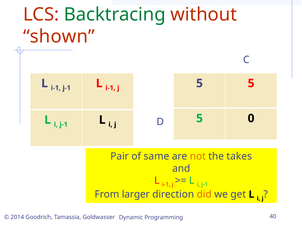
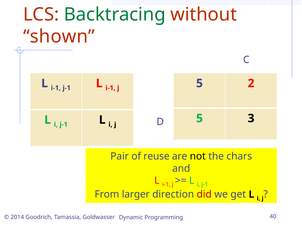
5 at (251, 83): 5 -> 2
0: 0 -> 3
same: same -> reuse
not colour: orange -> black
takes: takes -> chars
did colour: orange -> red
